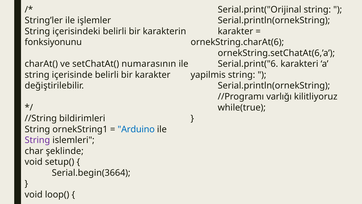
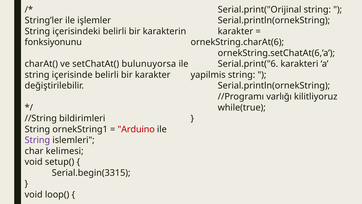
numarasının: numarasının -> bulunuyorsa
Arduino colour: blue -> red
şeklinde: şeklinde -> kelimesi
Serial.begin(3664: Serial.begin(3664 -> Serial.begin(3315
